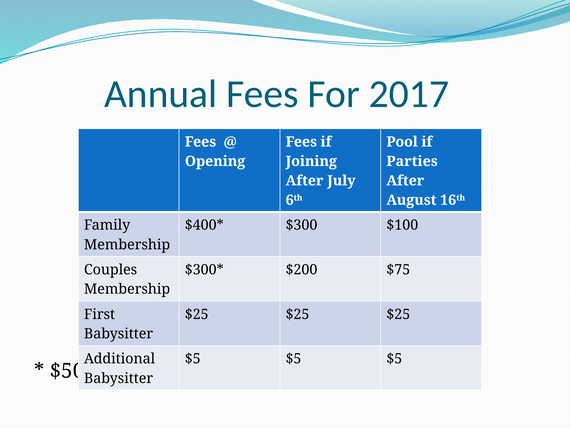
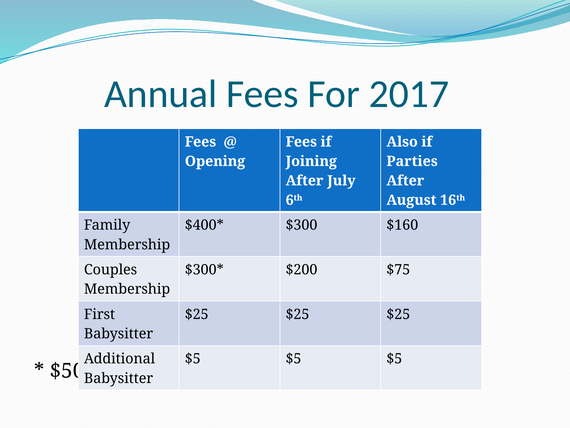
Pool: Pool -> Also
$100: $100 -> $160
